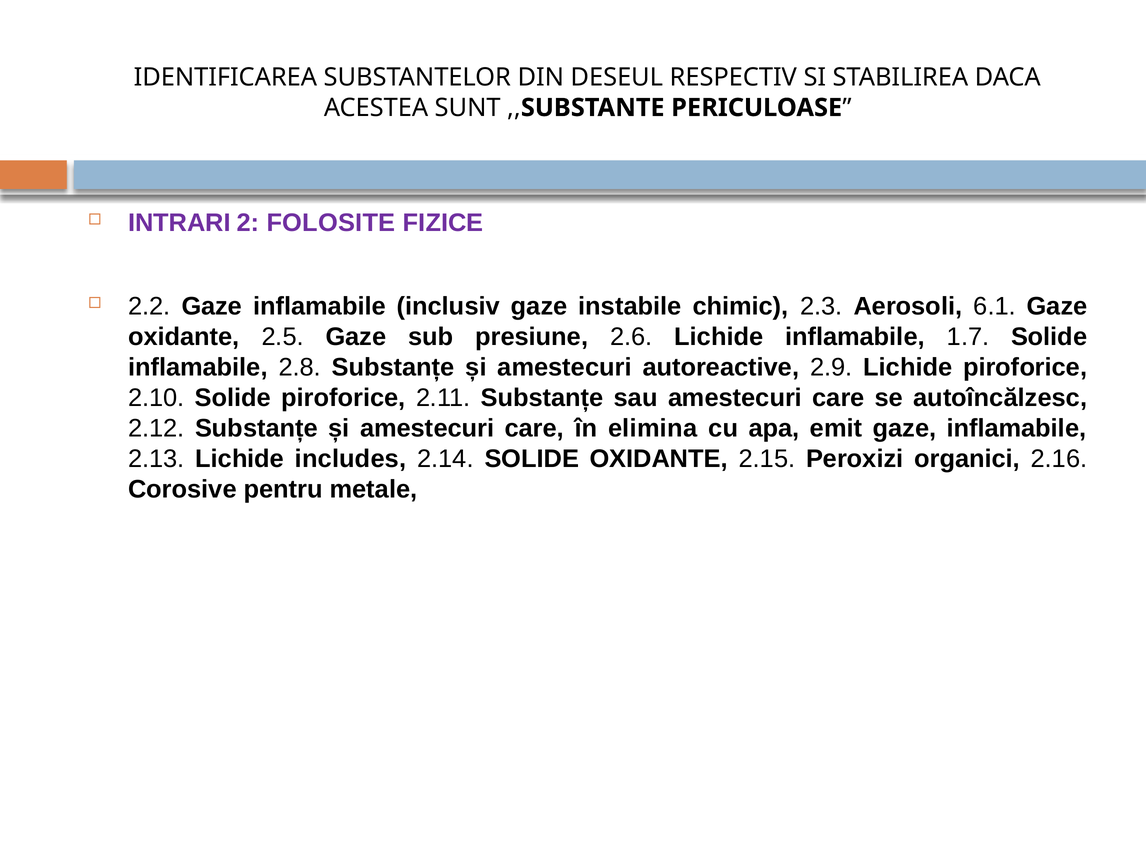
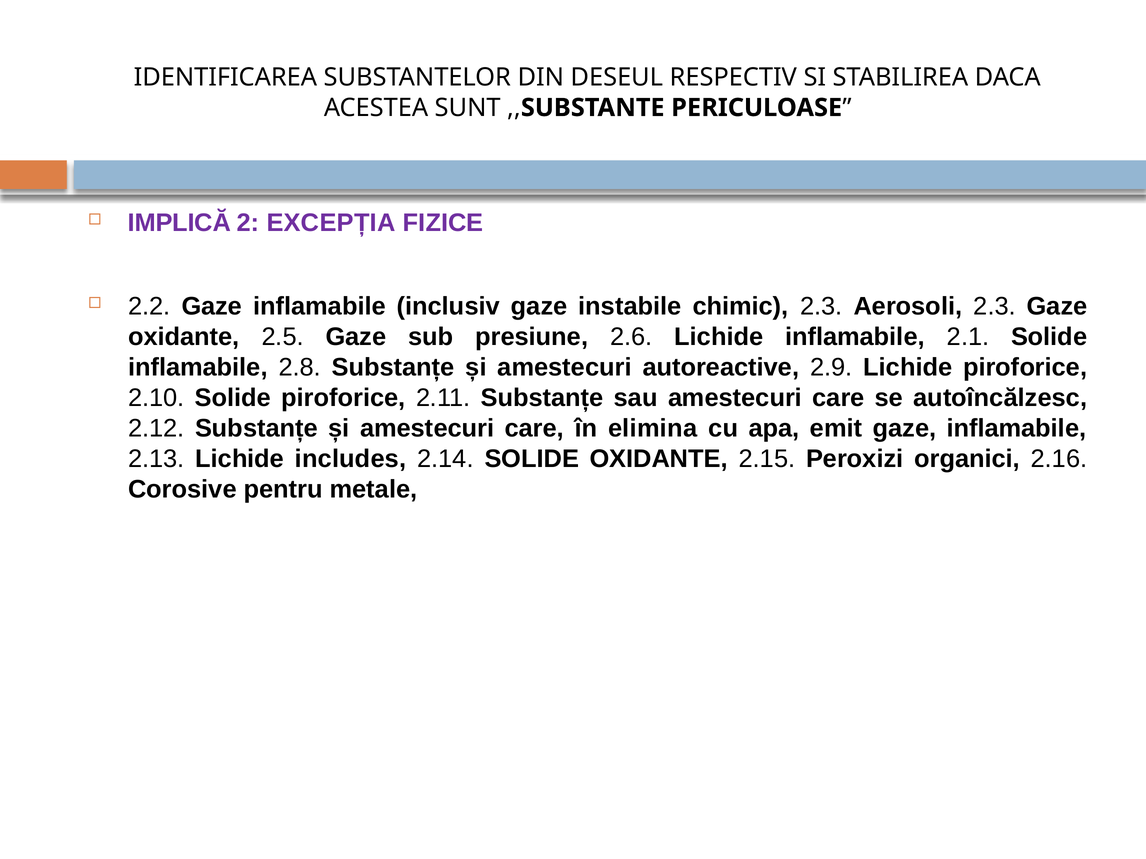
INTRARI: INTRARI -> IMPLICĂ
FOLOSITE: FOLOSITE -> EXCEPȚIA
Aerosoli 6.1: 6.1 -> 2.3
1.7: 1.7 -> 2.1
